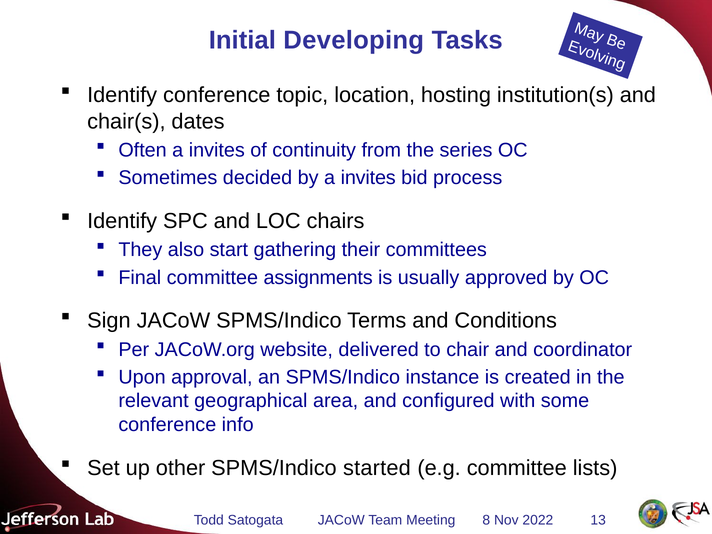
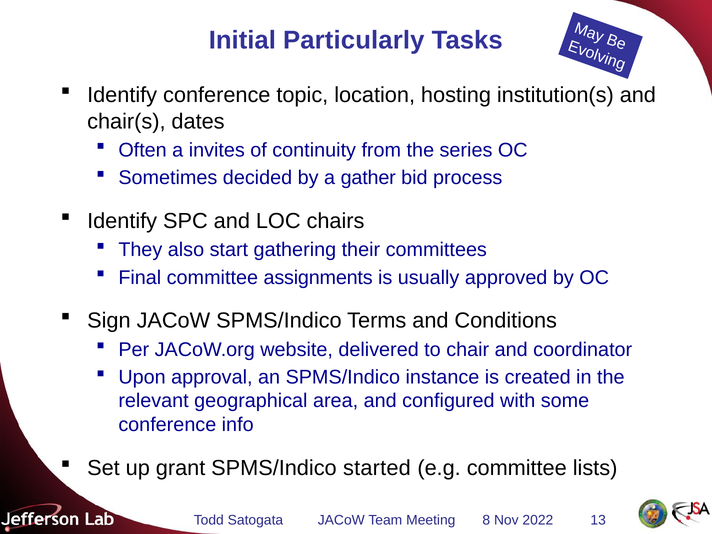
Developing: Developing -> Particularly
by a invites: invites -> gather
other: other -> grant
